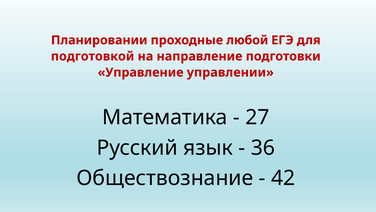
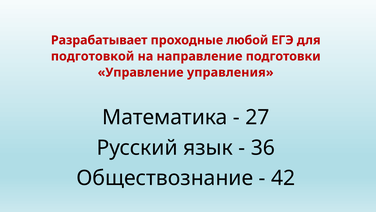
Планировании: Планировании -> Разрабатывает
управлении: управлении -> управления
